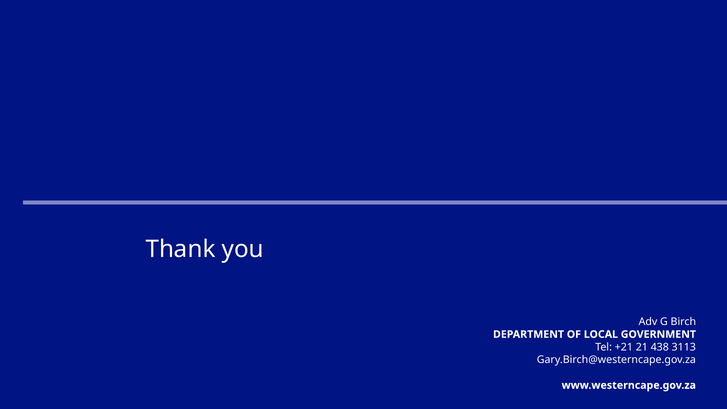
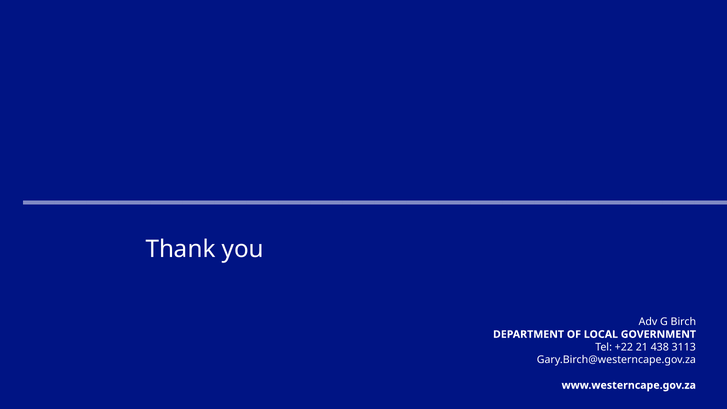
+21: +21 -> +22
